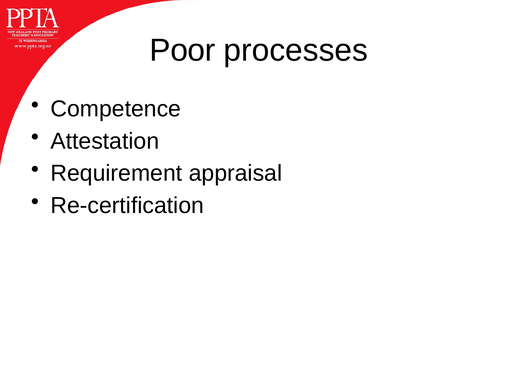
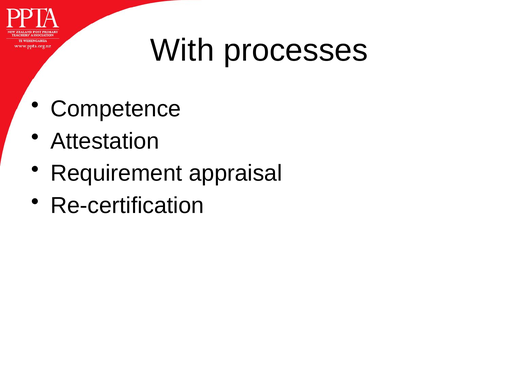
Poor: Poor -> With
